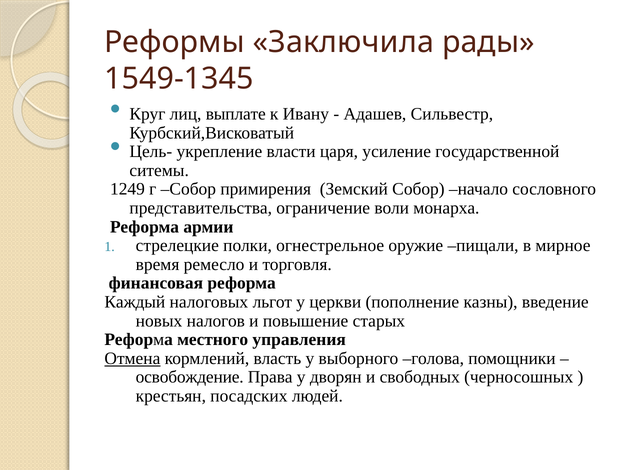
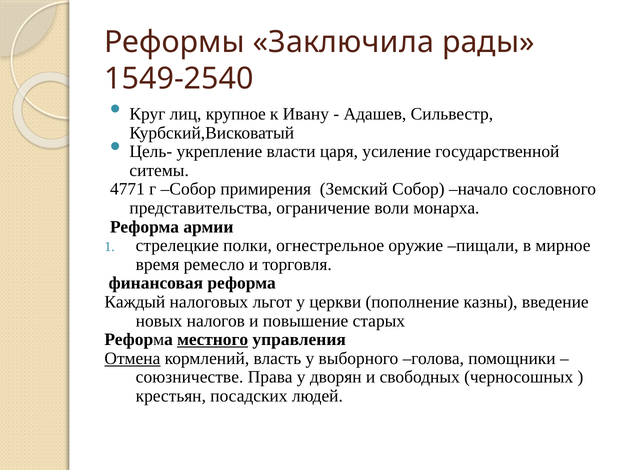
1549-1345: 1549-1345 -> 1549-2540
выплате: выплате -> крупное
1249: 1249 -> 4771
местного underline: none -> present
освобождение: освобождение -> союзничестве
